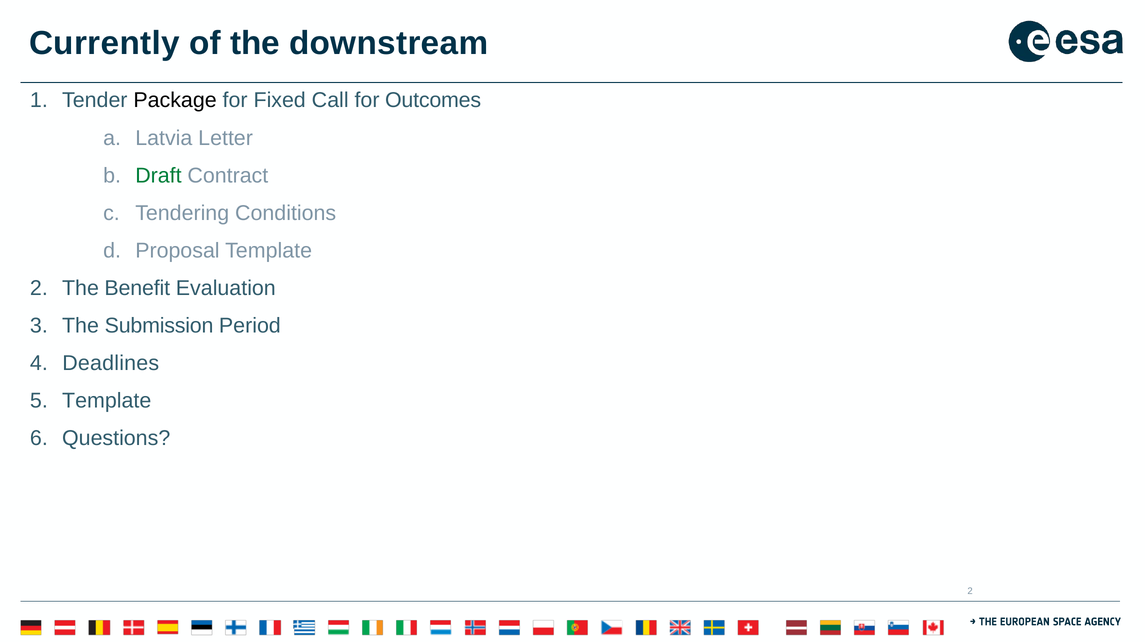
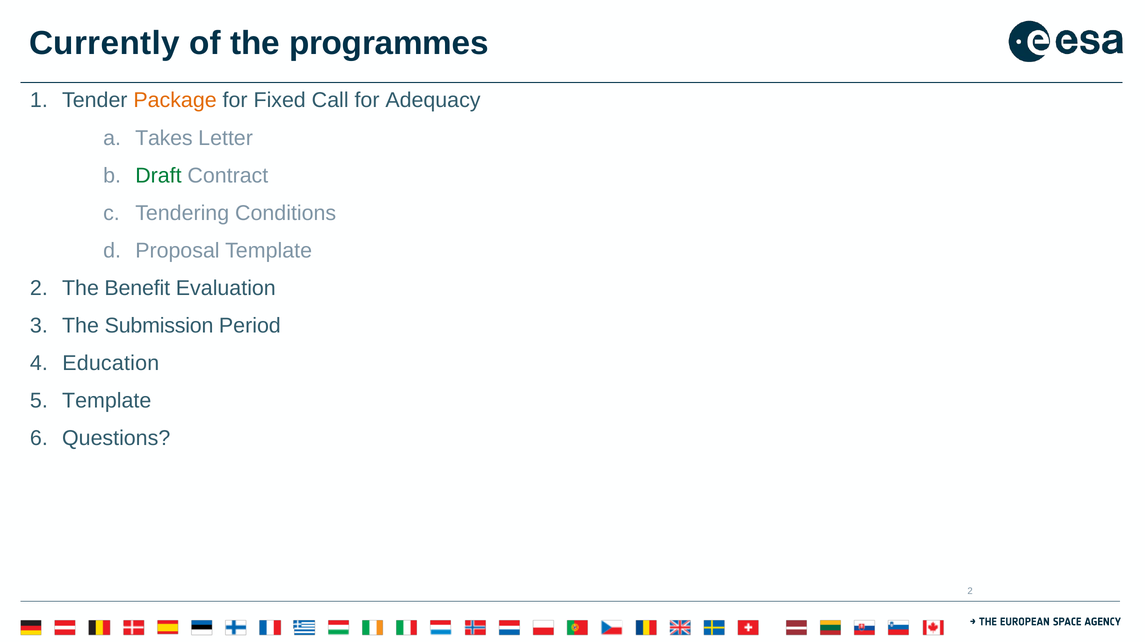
downstream: downstream -> programmes
Package colour: black -> orange
Outcomes: Outcomes -> Adequacy
Latvia: Latvia -> Takes
Deadlines: Deadlines -> Education
